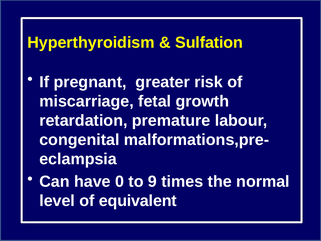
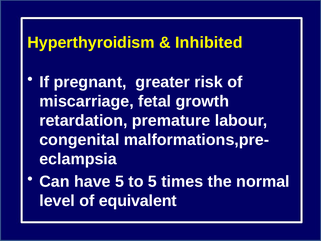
Sulfation: Sulfation -> Inhibited
have 0: 0 -> 5
to 9: 9 -> 5
